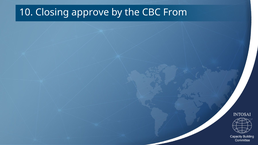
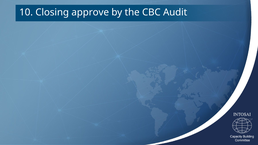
From: From -> Audit
